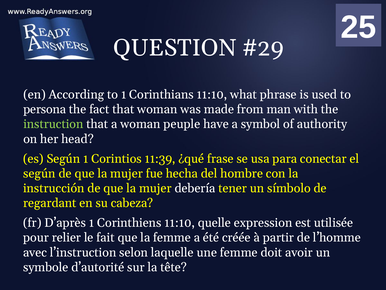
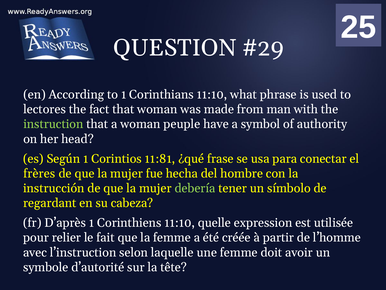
persona: persona -> lectores
11:39: 11:39 -> 11:81
según at (39, 173): según -> frères
debería colour: white -> light green
